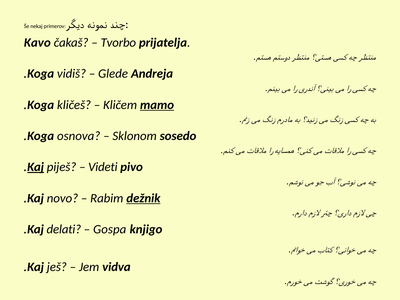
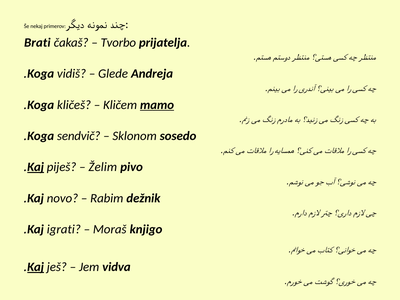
Kavo: Kavo -> Brati
osnova: osnova -> sendvič
Videti: Videti -> Želim
dežnik underline: present -> none
delati: delati -> igrati
Gospa: Gospa -> Moraš
Kaj at (36, 267) underline: none -> present
